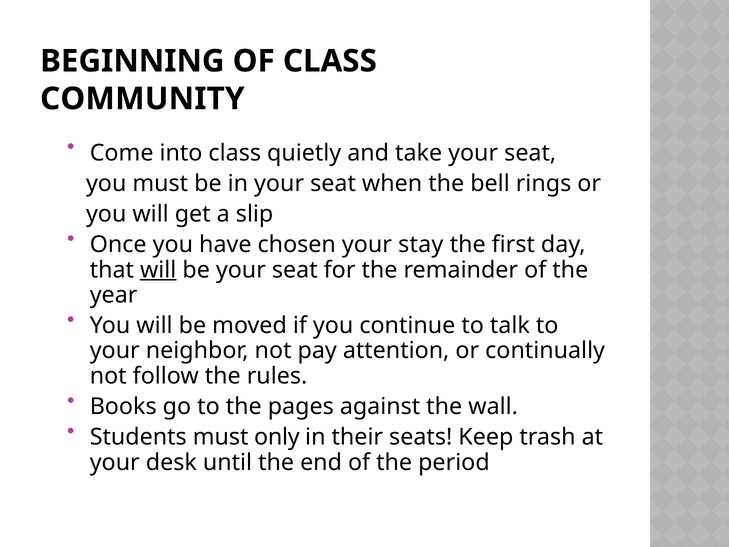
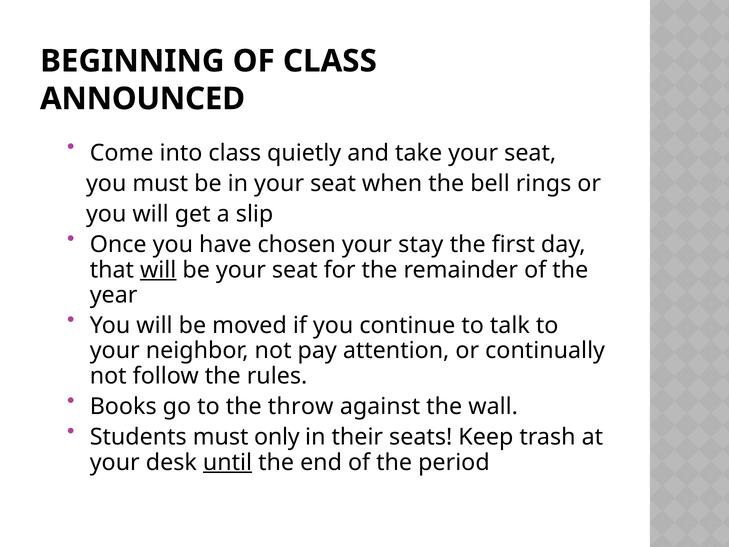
COMMUNITY: COMMUNITY -> ANNOUNCED
pages: pages -> throw
until underline: none -> present
